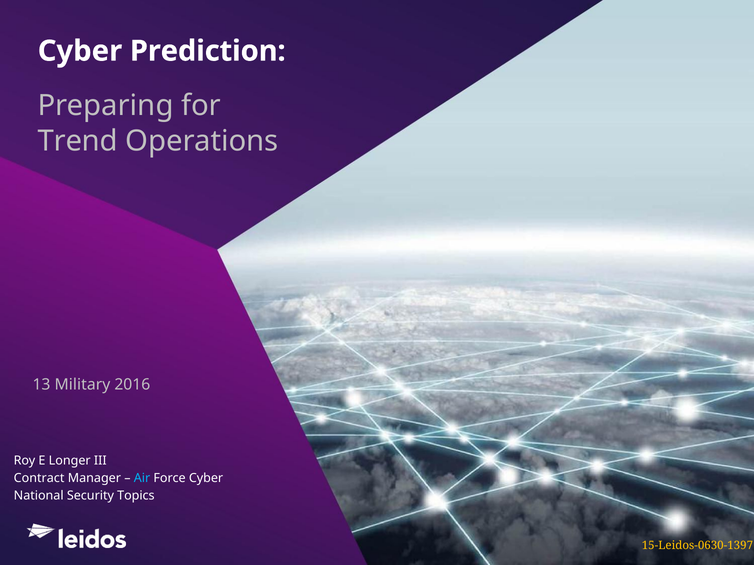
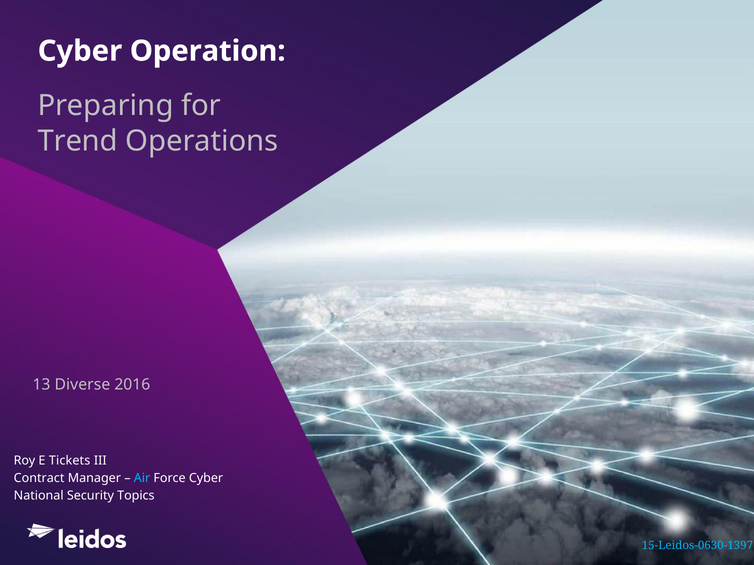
Prediction: Prediction -> Operation
Military: Military -> Diverse
Longer: Longer -> Tickets
15-Leidos-0630-1397 colour: yellow -> light blue
